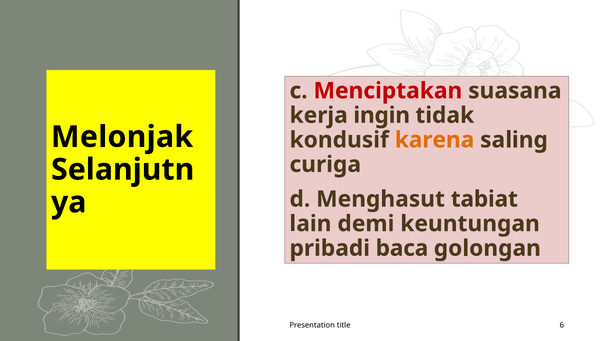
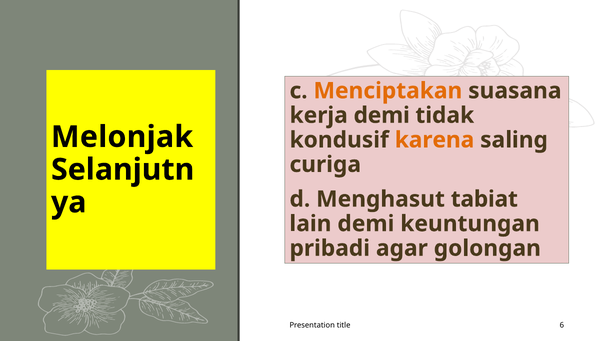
Menciptakan colour: red -> orange
kerja ingin: ingin -> demi
baca: baca -> agar
